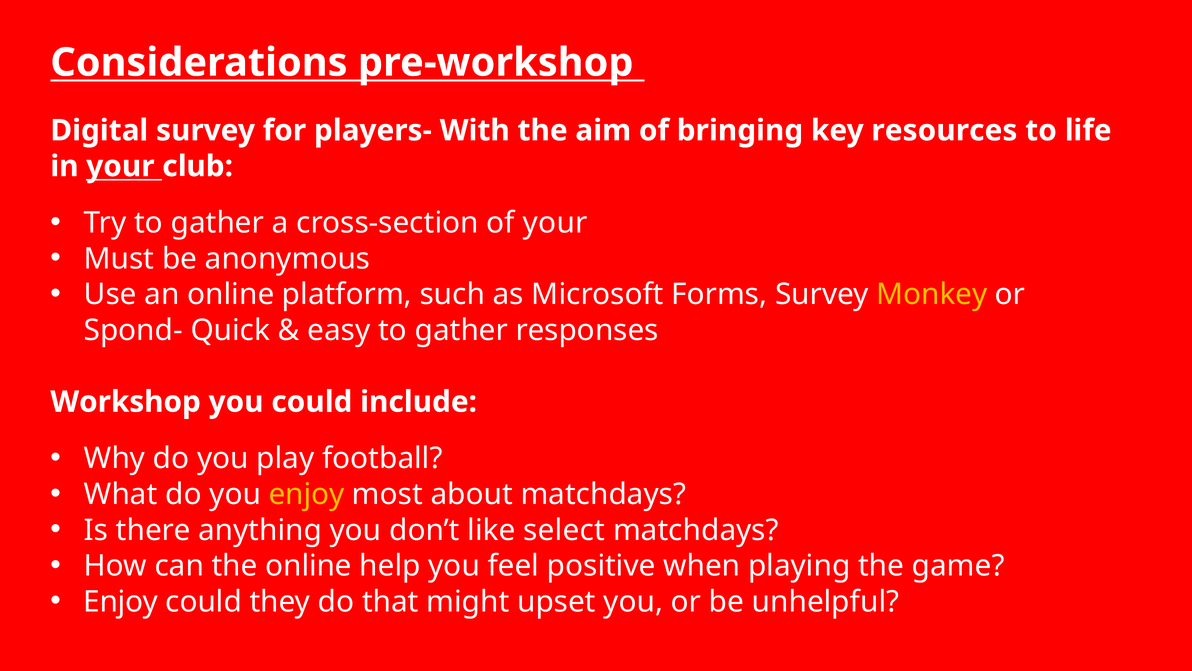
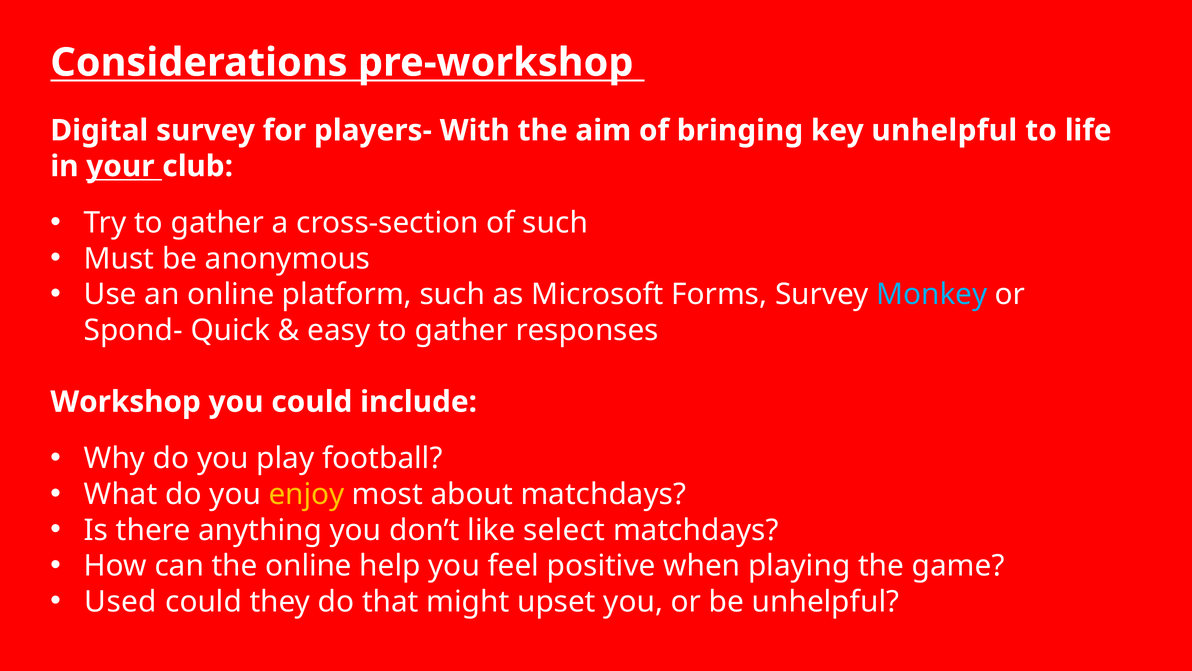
key resources: resources -> unhelpful
of your: your -> such
Monkey colour: yellow -> light blue
Enjoy at (121, 601): Enjoy -> Used
